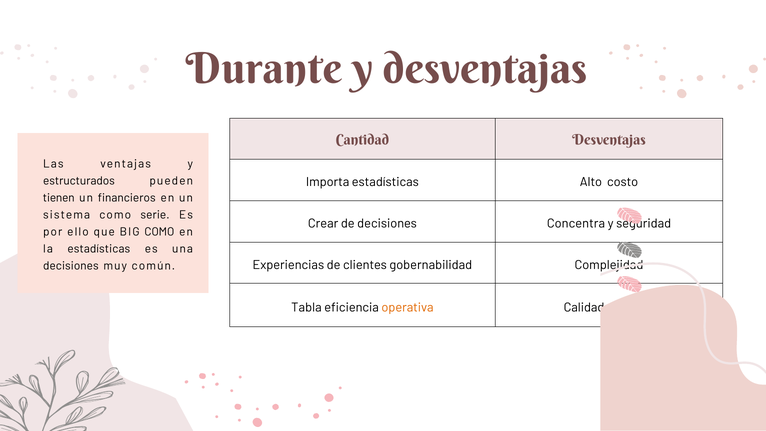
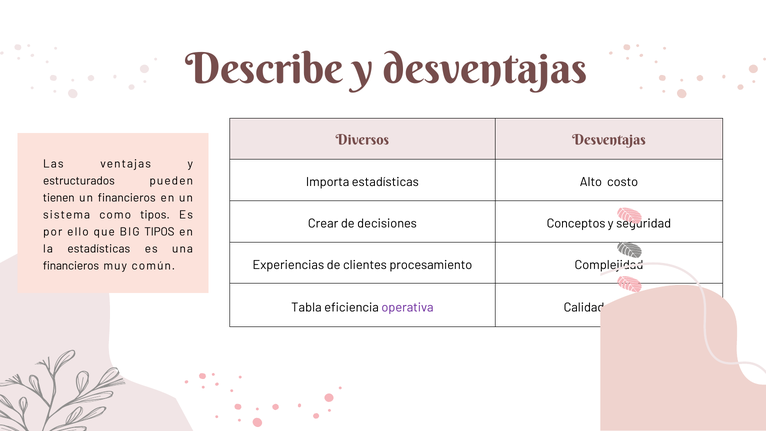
Durante: Durante -> Describe
Cantidad: Cantidad -> Diversos
como serie: serie -> tipos
Concentra: Concentra -> Conceptos
BIG COMO: COMO -> TIPOS
gobernabilidad: gobernabilidad -> procesamiento
decisiones at (71, 266): decisiones -> financieros
operativa colour: orange -> purple
